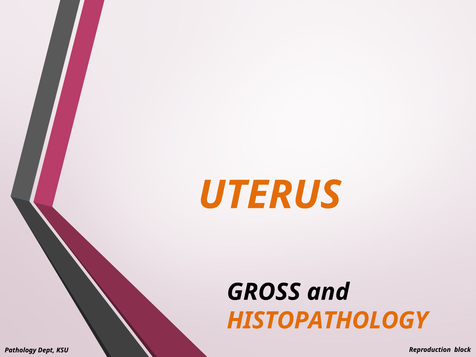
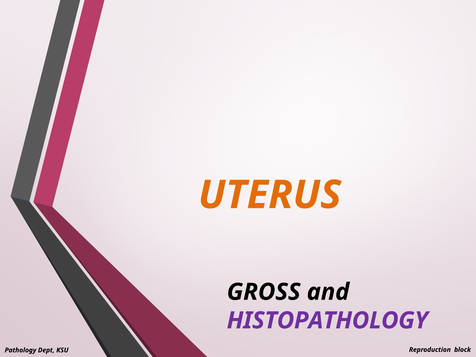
HISTOPATHOLOGY colour: orange -> purple
